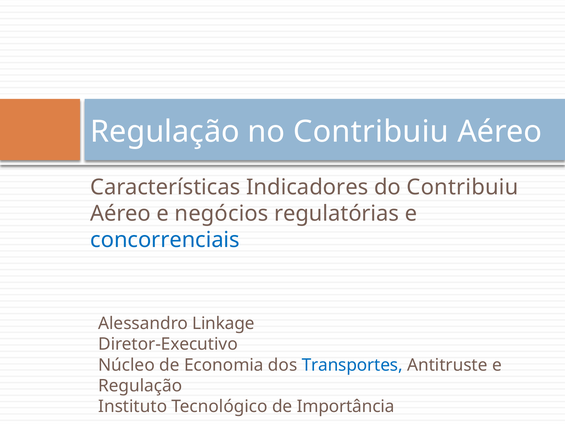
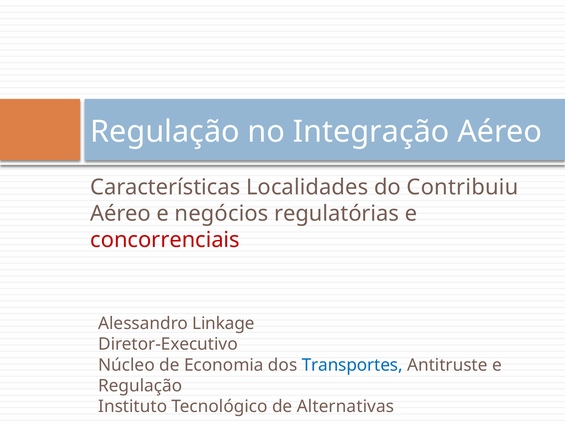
no Contribuiu: Contribuiu -> Integração
Indicadores: Indicadores -> Localidades
concorrenciais colour: blue -> red
Importância: Importância -> Alternativas
